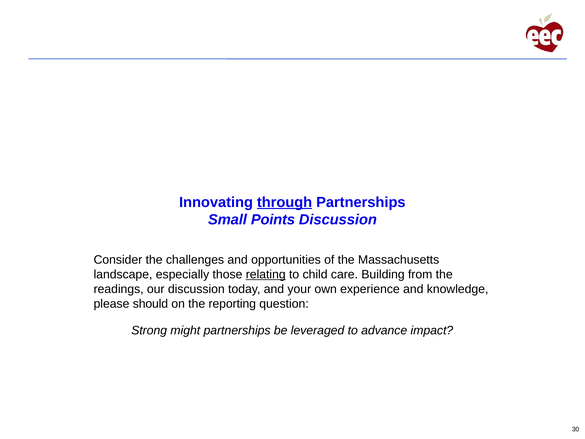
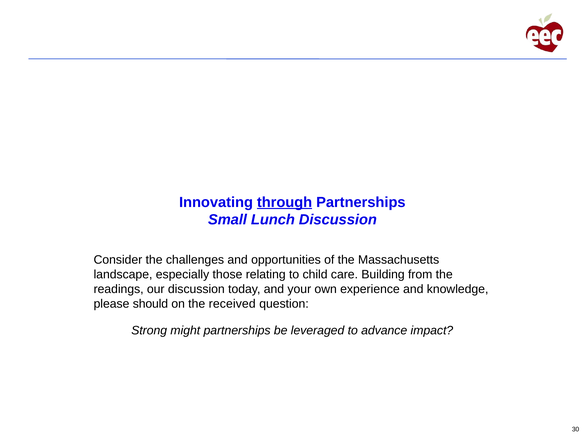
Points: Points -> Lunch
relating underline: present -> none
reporting: reporting -> received
